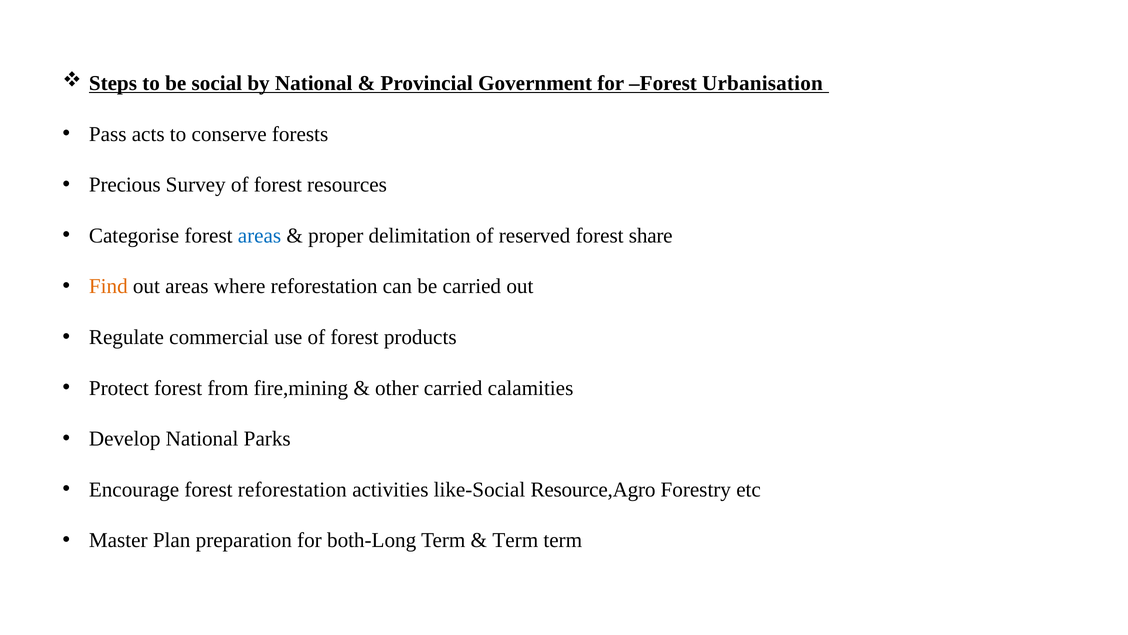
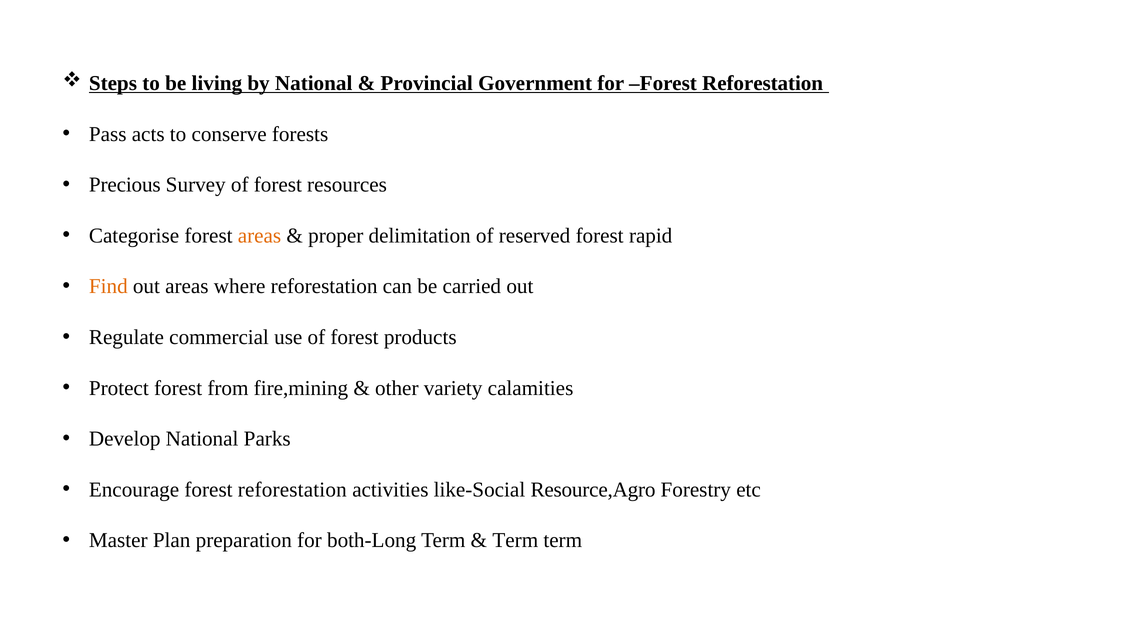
social: social -> living
for Forest Urbanisation: Urbanisation -> Reforestation
areas at (259, 235) colour: blue -> orange
share: share -> rapid
other carried: carried -> variety
